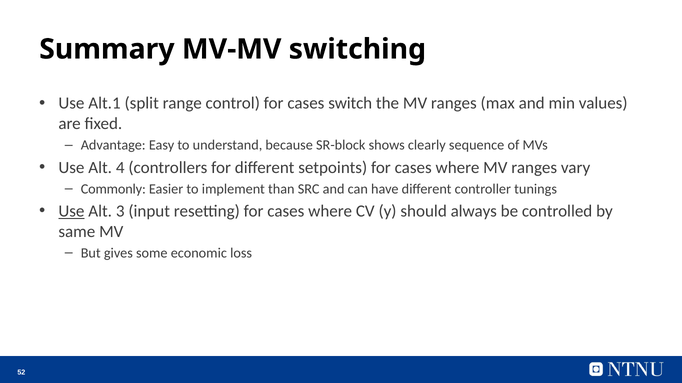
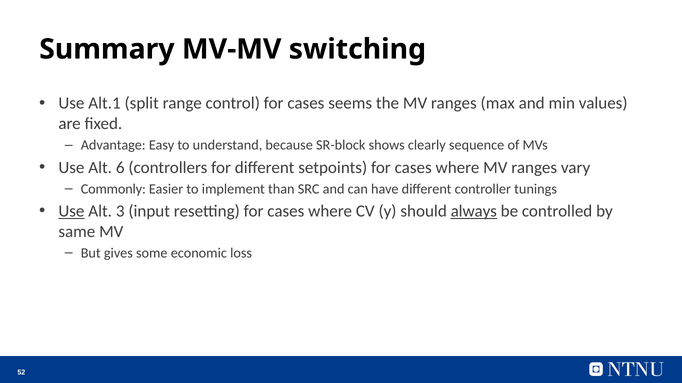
switch: switch -> seems
4: 4 -> 6
always underline: none -> present
